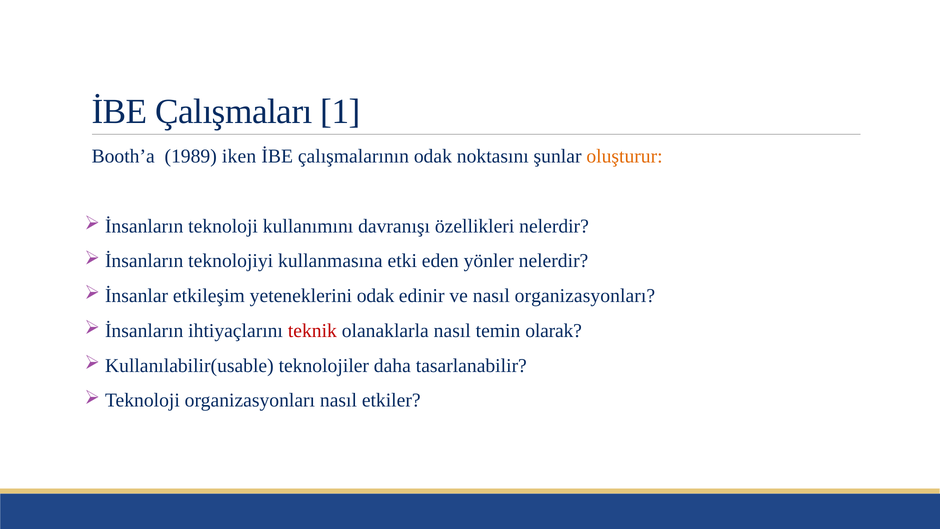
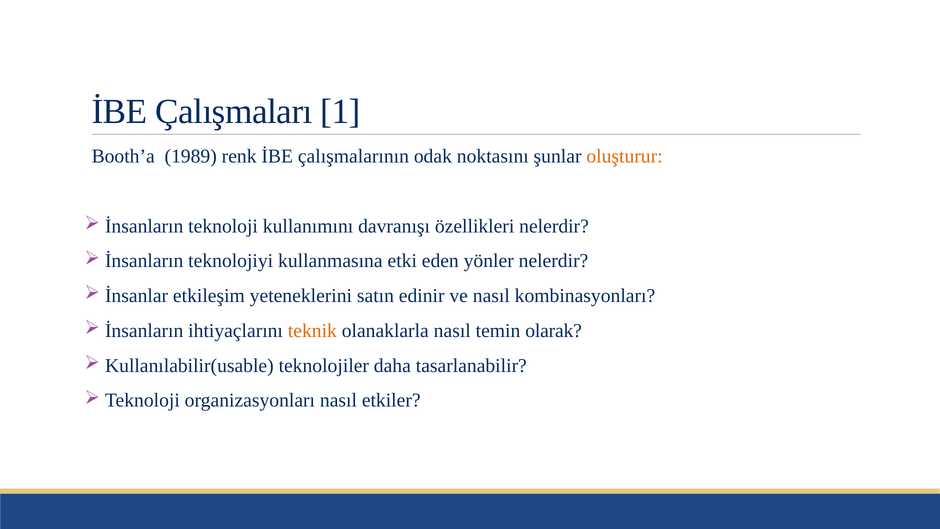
iken: iken -> renk
yeteneklerini odak: odak -> satın
nasıl organizasyonları: organizasyonları -> kombinasyonları
teknik colour: red -> orange
